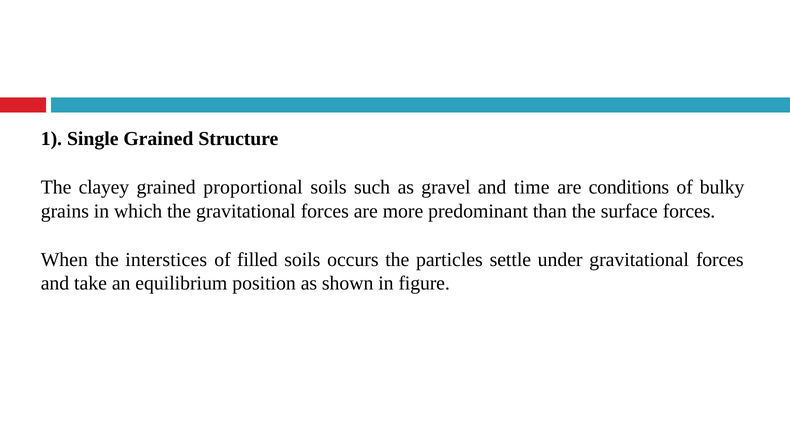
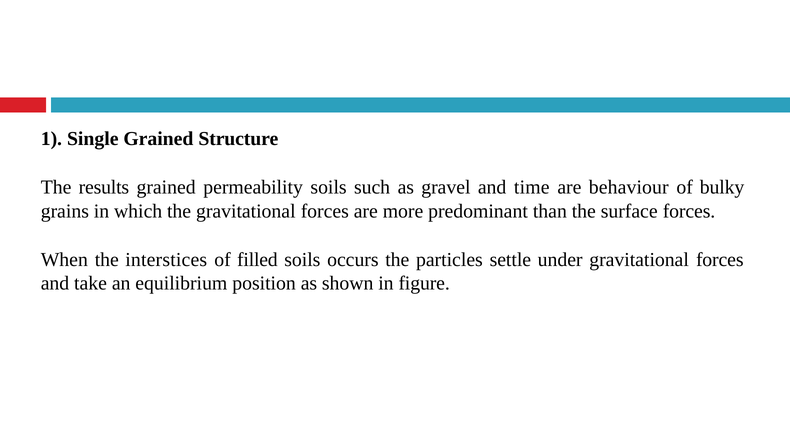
clayey: clayey -> results
proportional: proportional -> permeability
conditions: conditions -> behaviour
